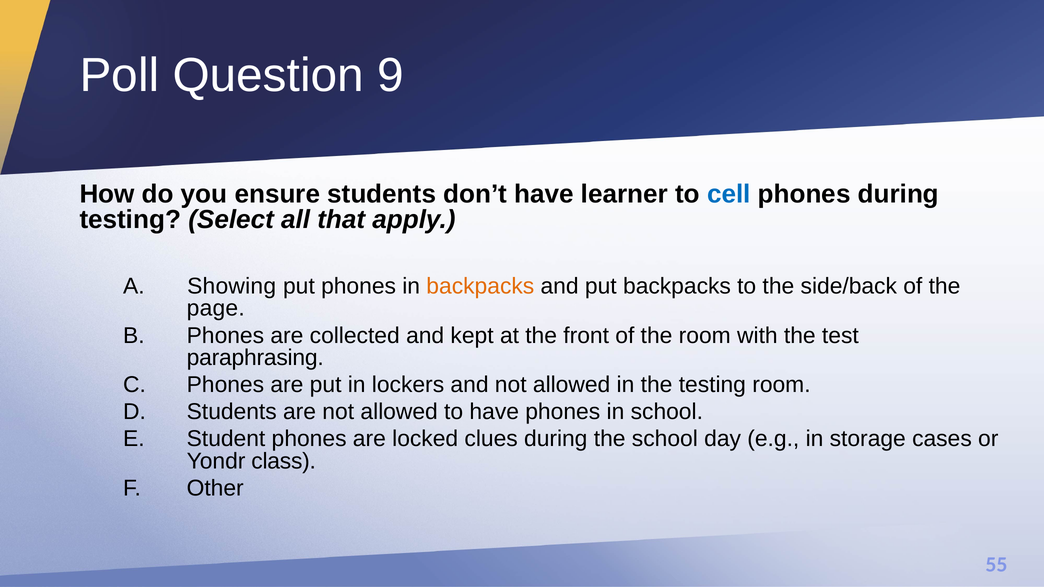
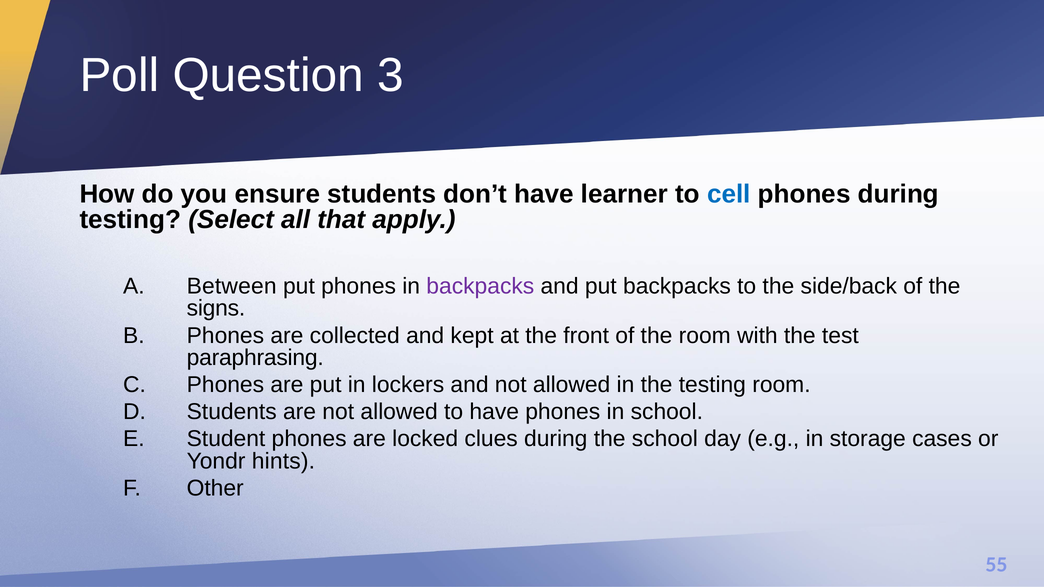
9: 9 -> 3
Showing: Showing -> Between
backpacks at (480, 286) colour: orange -> purple
page: page -> signs
class: class -> hints
